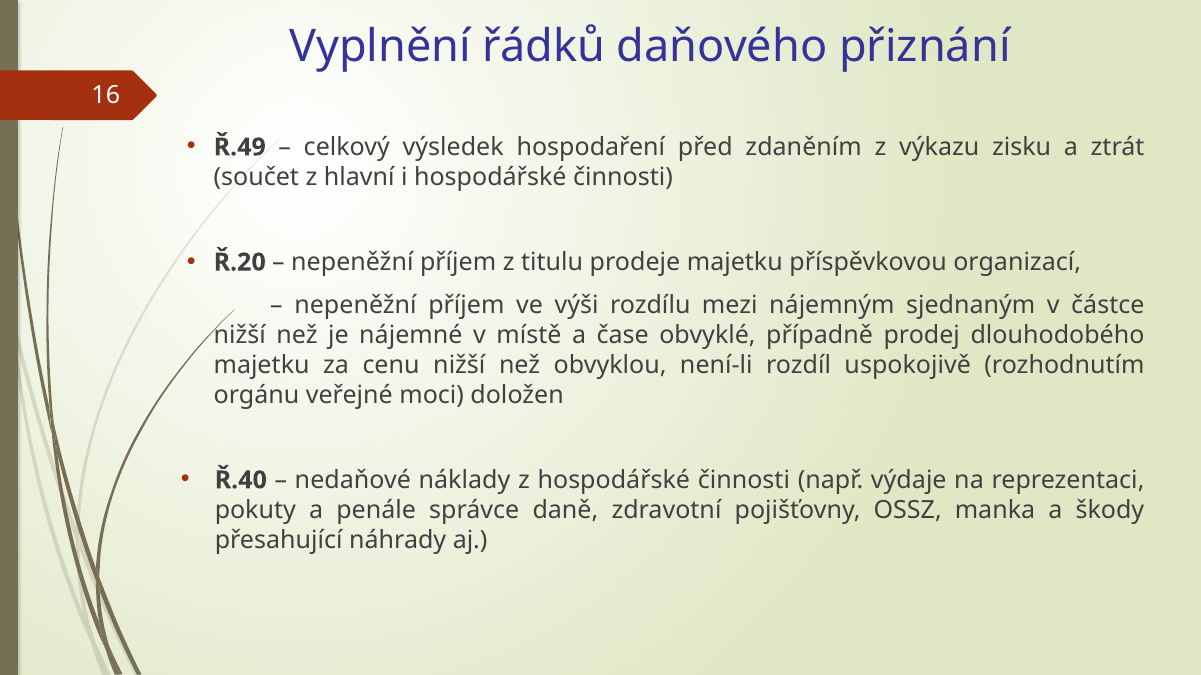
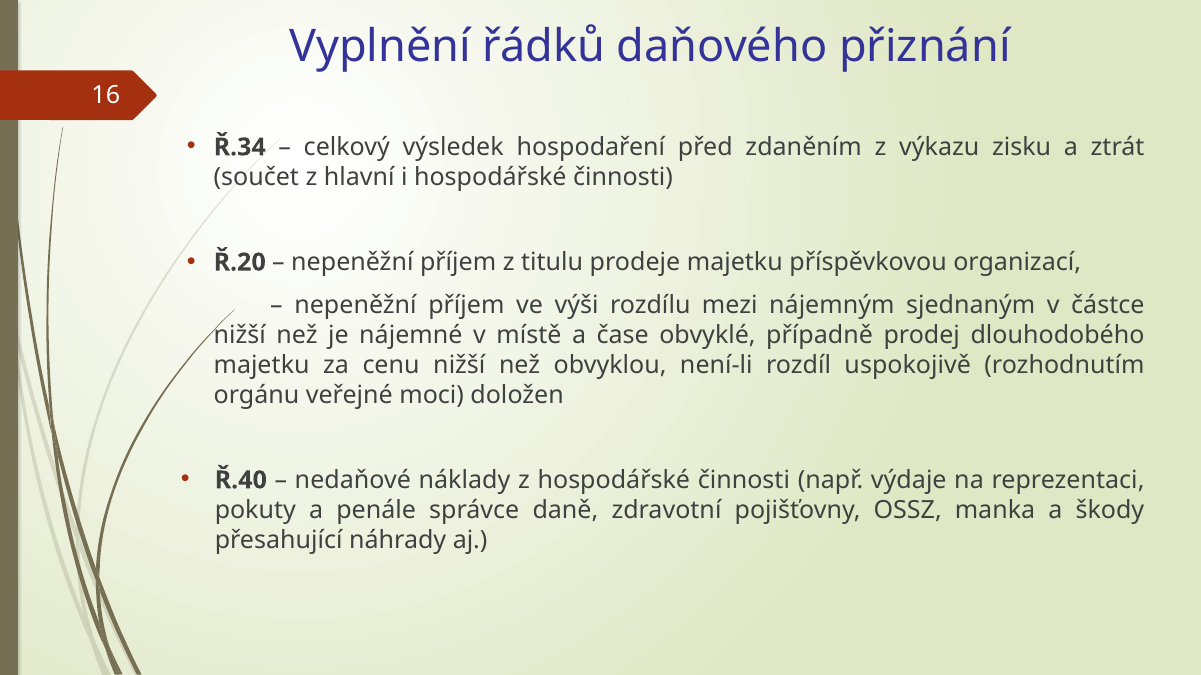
Ř.49: Ř.49 -> Ř.34
